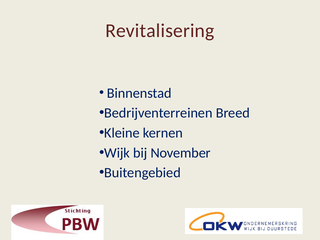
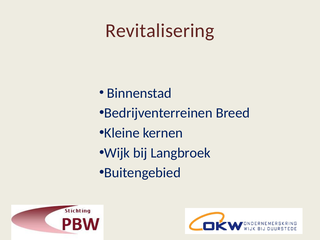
November: November -> Langbroek
